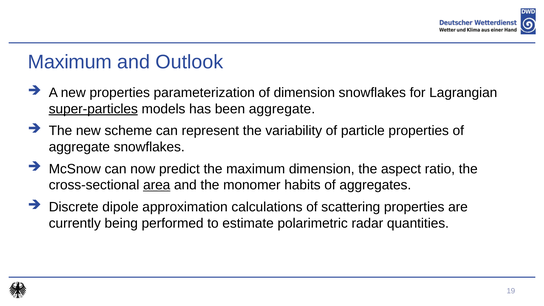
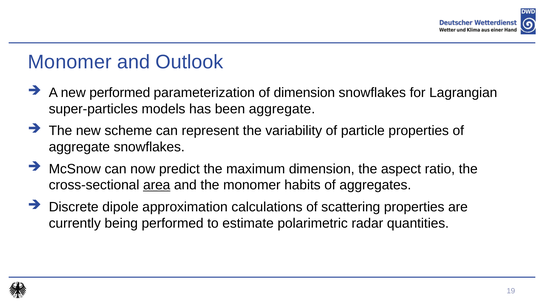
Maximum at (70, 62): Maximum -> Monomer
new properties: properties -> performed
super-particles underline: present -> none
